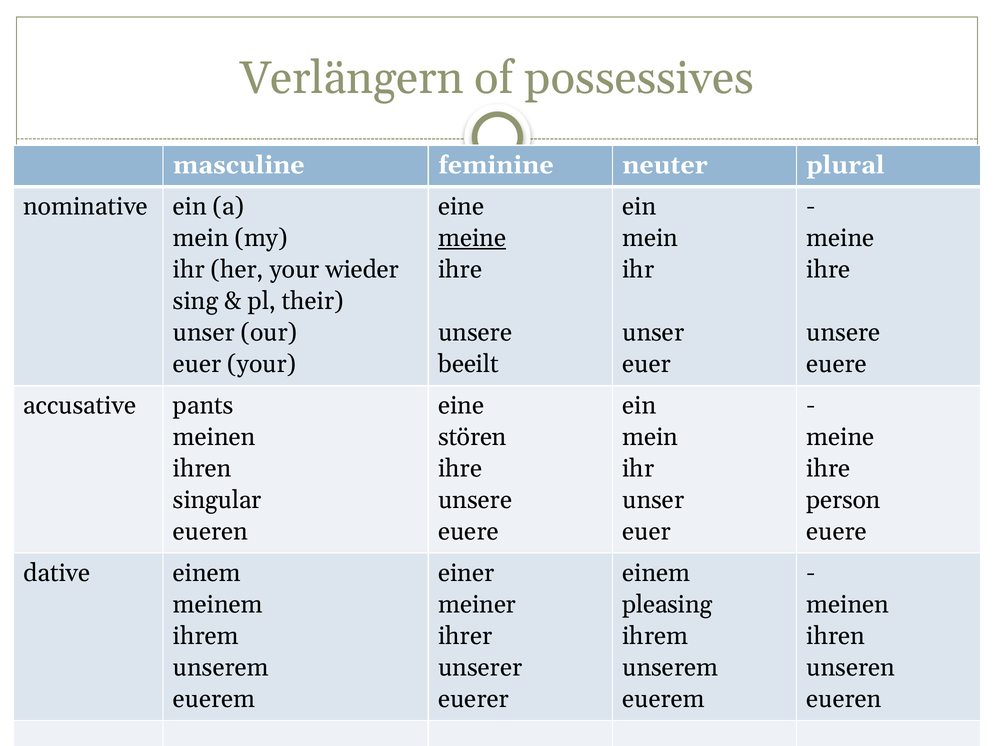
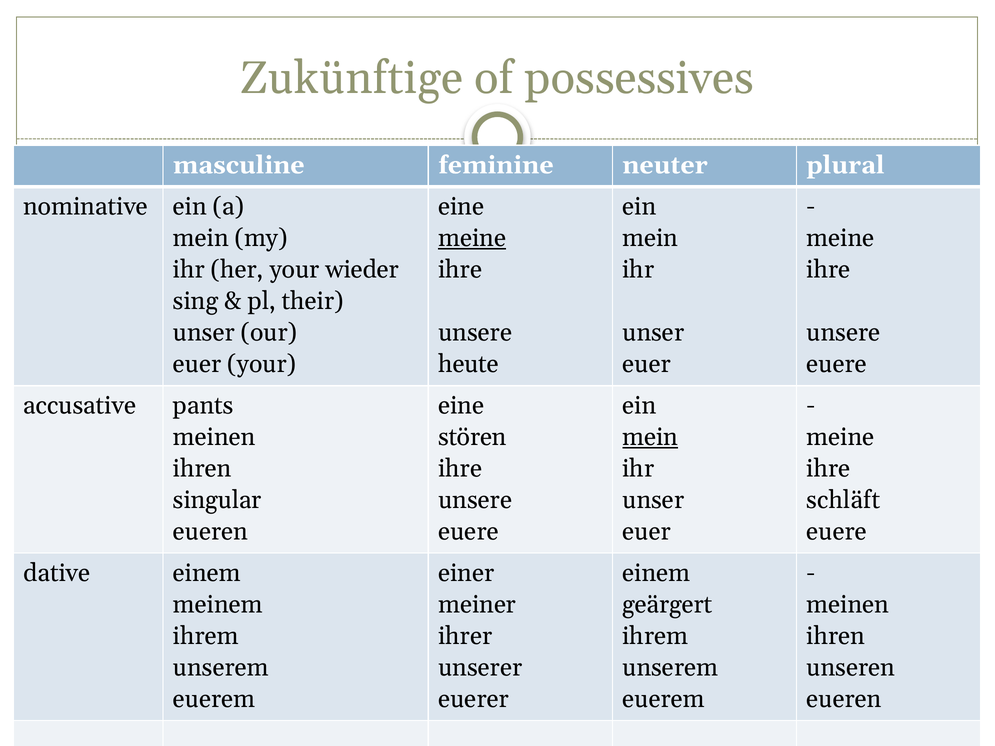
Verlängern: Verlängern -> Zukünftige
beeilt: beeilt -> heute
mein at (650, 437) underline: none -> present
person: person -> schläft
pleasing: pleasing -> geärgert
